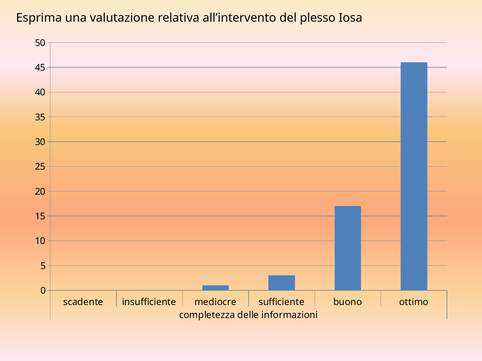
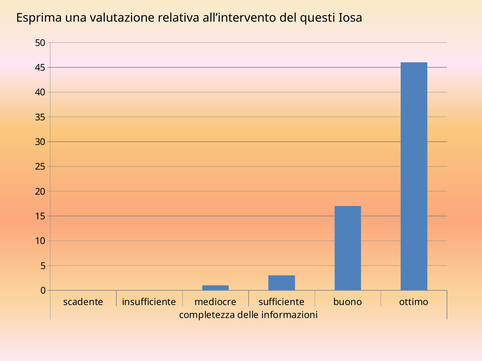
plesso: plesso -> questi
